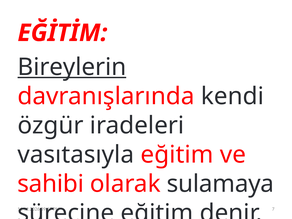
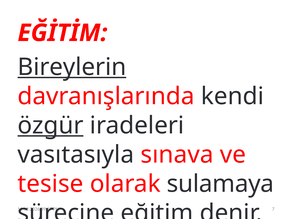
özgür underline: none -> present
vasıtasıyla eğitim: eğitim -> sınava
sahibi: sahibi -> tesise
